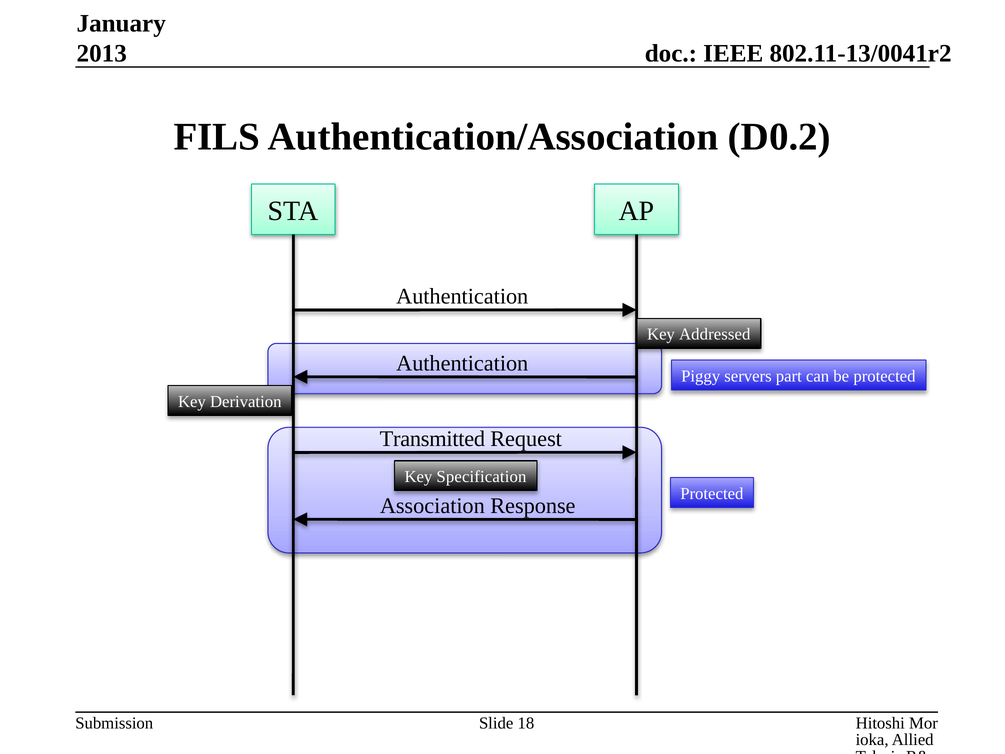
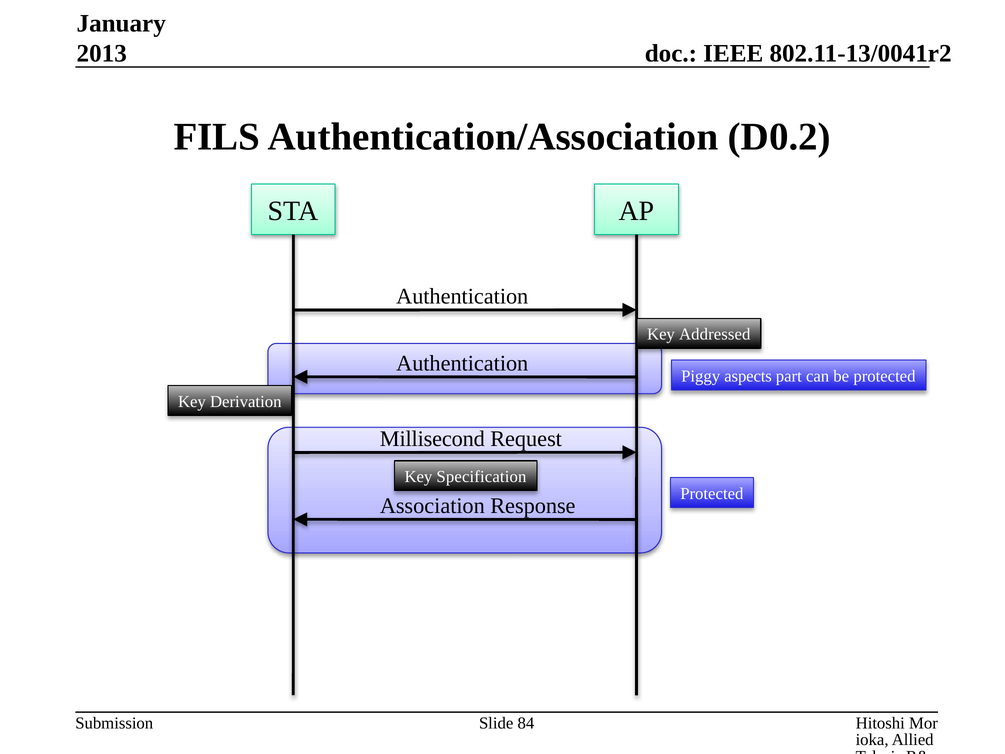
servers: servers -> aspects
Transmitted: Transmitted -> Millisecond
18: 18 -> 84
